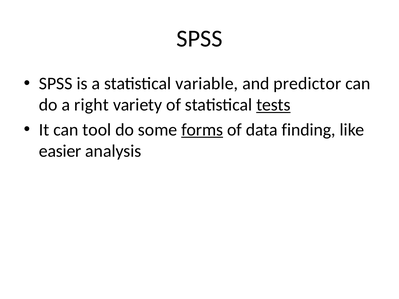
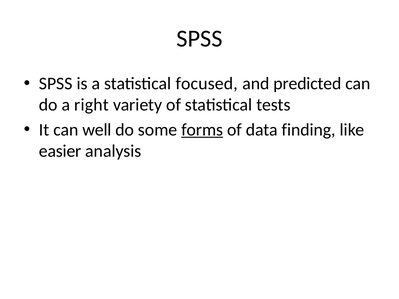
variable: variable -> focused
predictor: predictor -> predicted
tests underline: present -> none
tool: tool -> well
